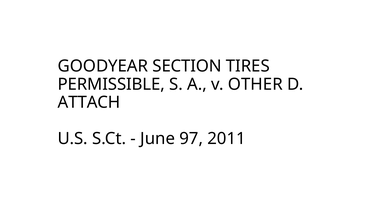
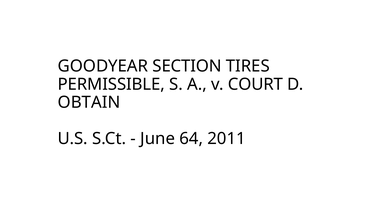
OTHER: OTHER -> COURT
ATTACH: ATTACH -> OBTAIN
97: 97 -> 64
